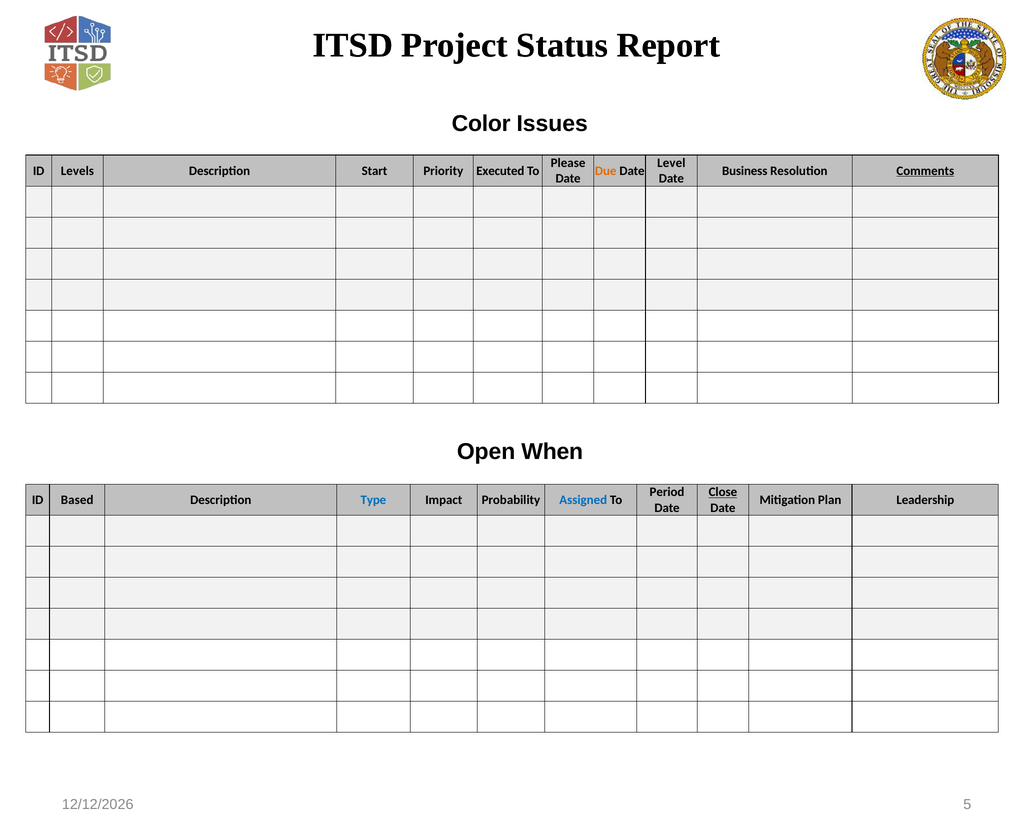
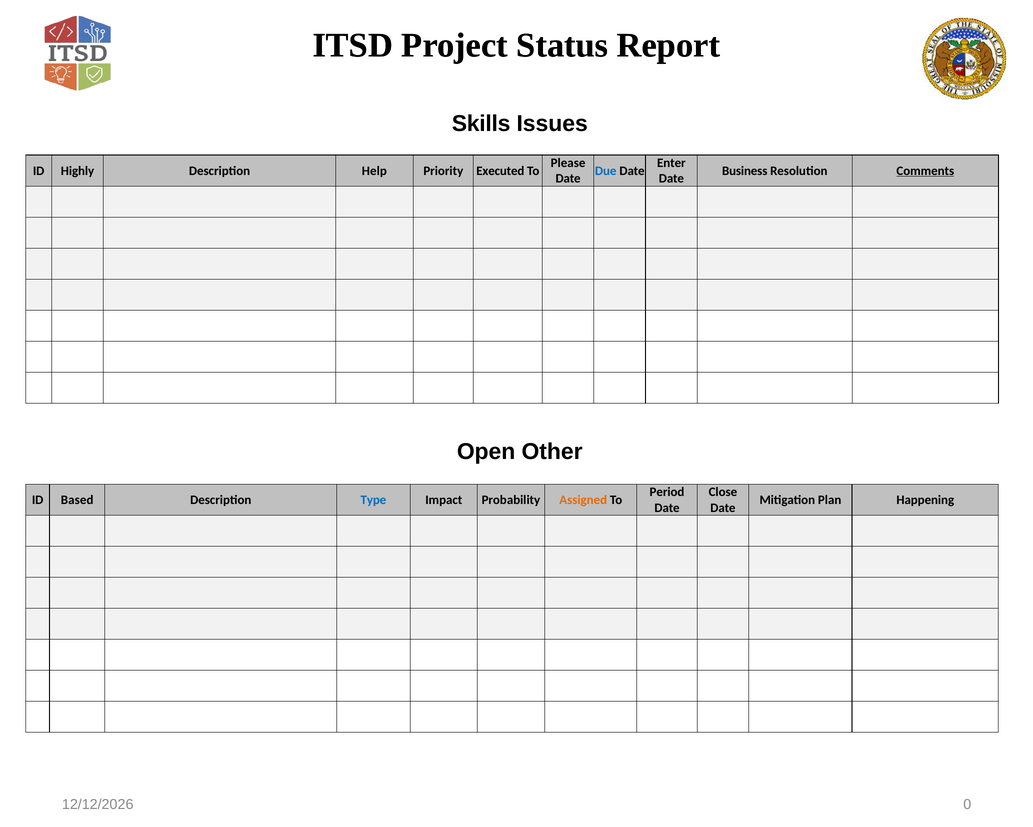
Color: Color -> Skills
Level: Level -> Enter
Levels: Levels -> Highly
Start: Start -> Help
Due colour: orange -> blue
When: When -> Other
Close underline: present -> none
Assigned colour: blue -> orange
Leadership: Leadership -> Happening
5: 5 -> 0
